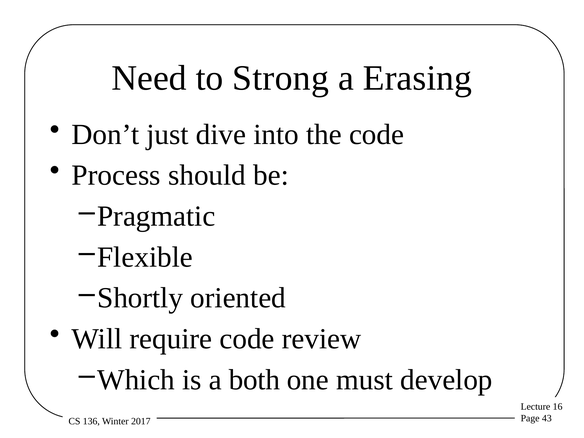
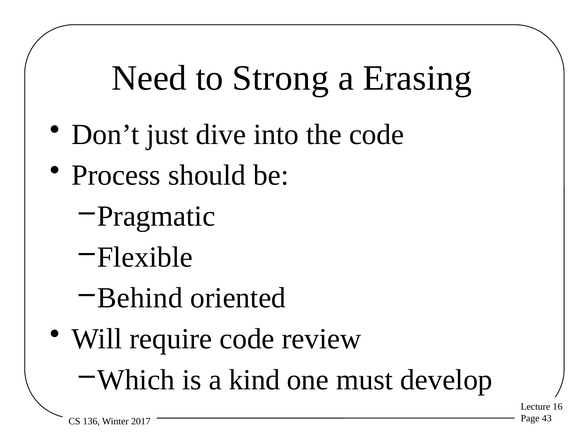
Shortly: Shortly -> Behind
both: both -> kind
